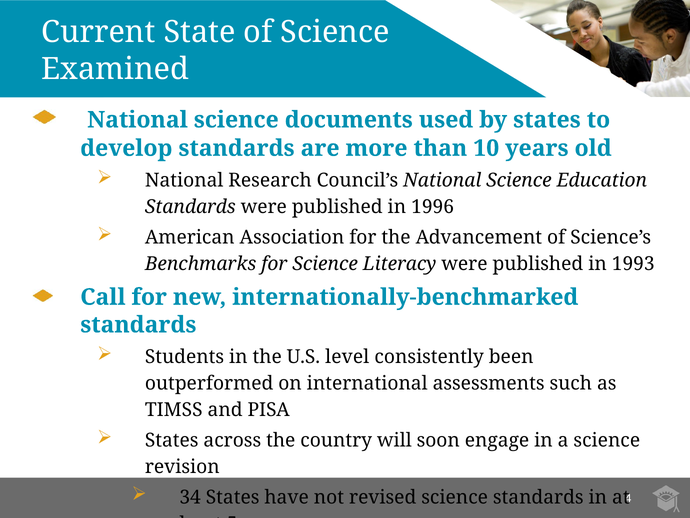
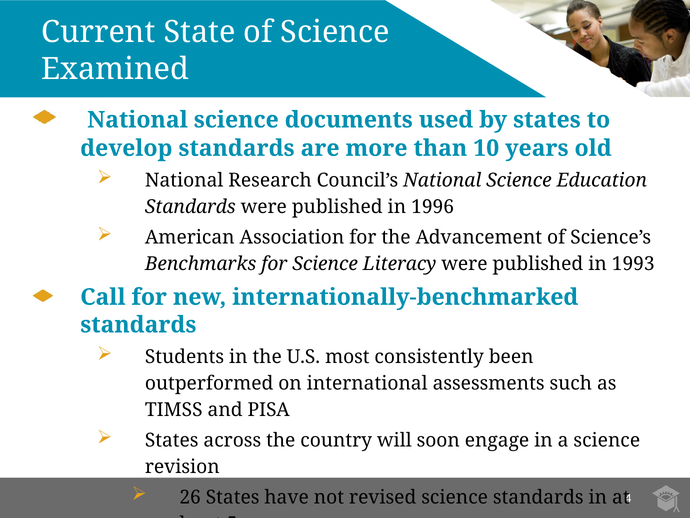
level: level -> most
34: 34 -> 26
